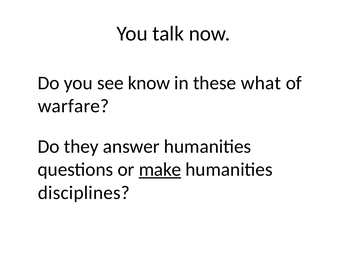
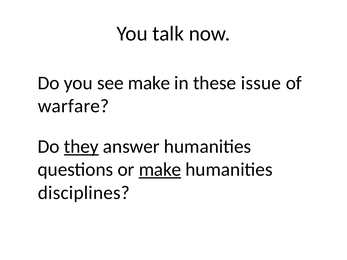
see know: know -> make
what: what -> issue
they underline: none -> present
